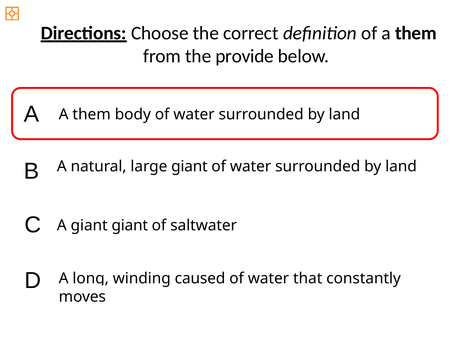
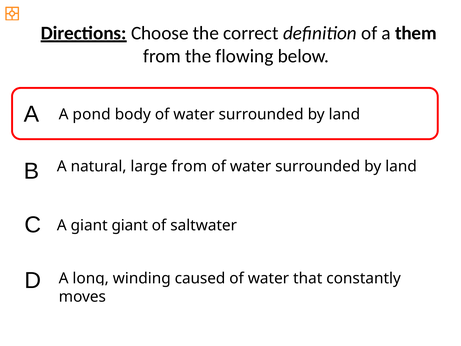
provide: provide -> flowing
them at (92, 114): them -> pond
large giant: giant -> from
